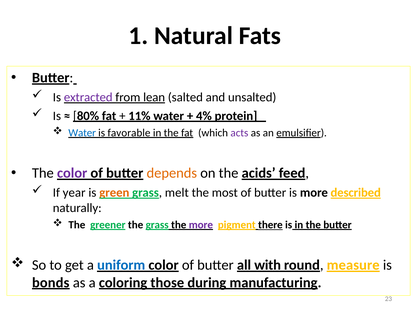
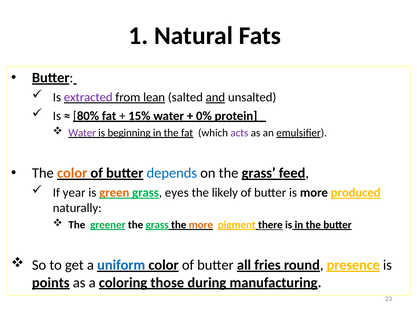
and underline: none -> present
11%: 11% -> 15%
4%: 4% -> 0%
Water at (82, 133) colour: blue -> purple
favorable: favorable -> beginning
color at (72, 173) colour: purple -> orange
depends colour: orange -> blue
on the acids: acids -> grass
melt: melt -> eyes
most: most -> likely
described: described -> produced
more at (201, 225) colour: purple -> orange
with: with -> fries
measure: measure -> presence
bonds: bonds -> points
